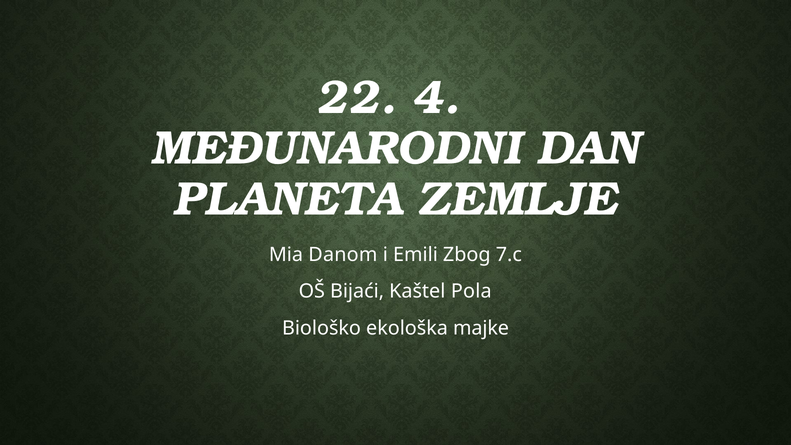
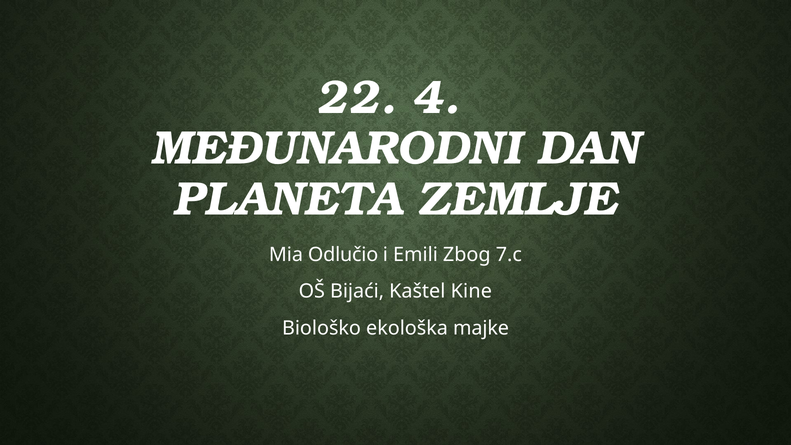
Danom: Danom -> Odlučio
Pola: Pola -> Kine
